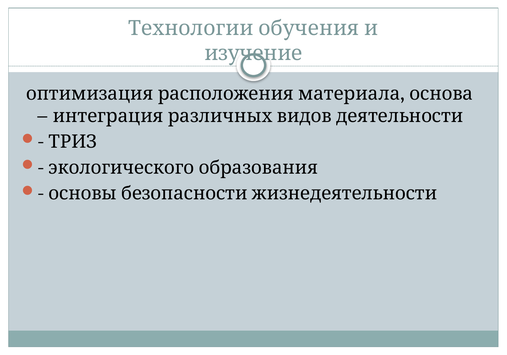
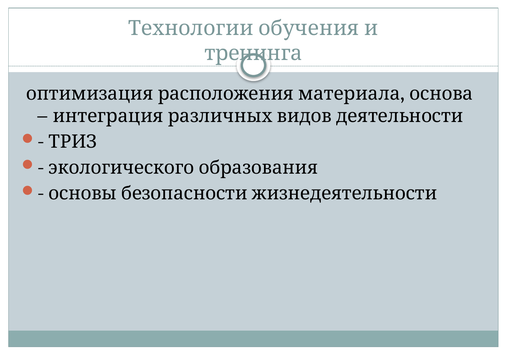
изучение: изучение -> тренинга
